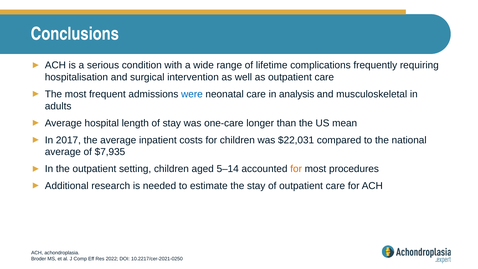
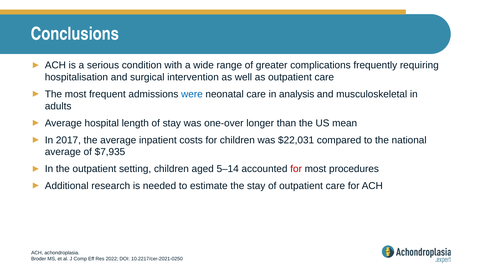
lifetime: lifetime -> greater
one-care: one-care -> one-over
for at (296, 169) colour: orange -> red
